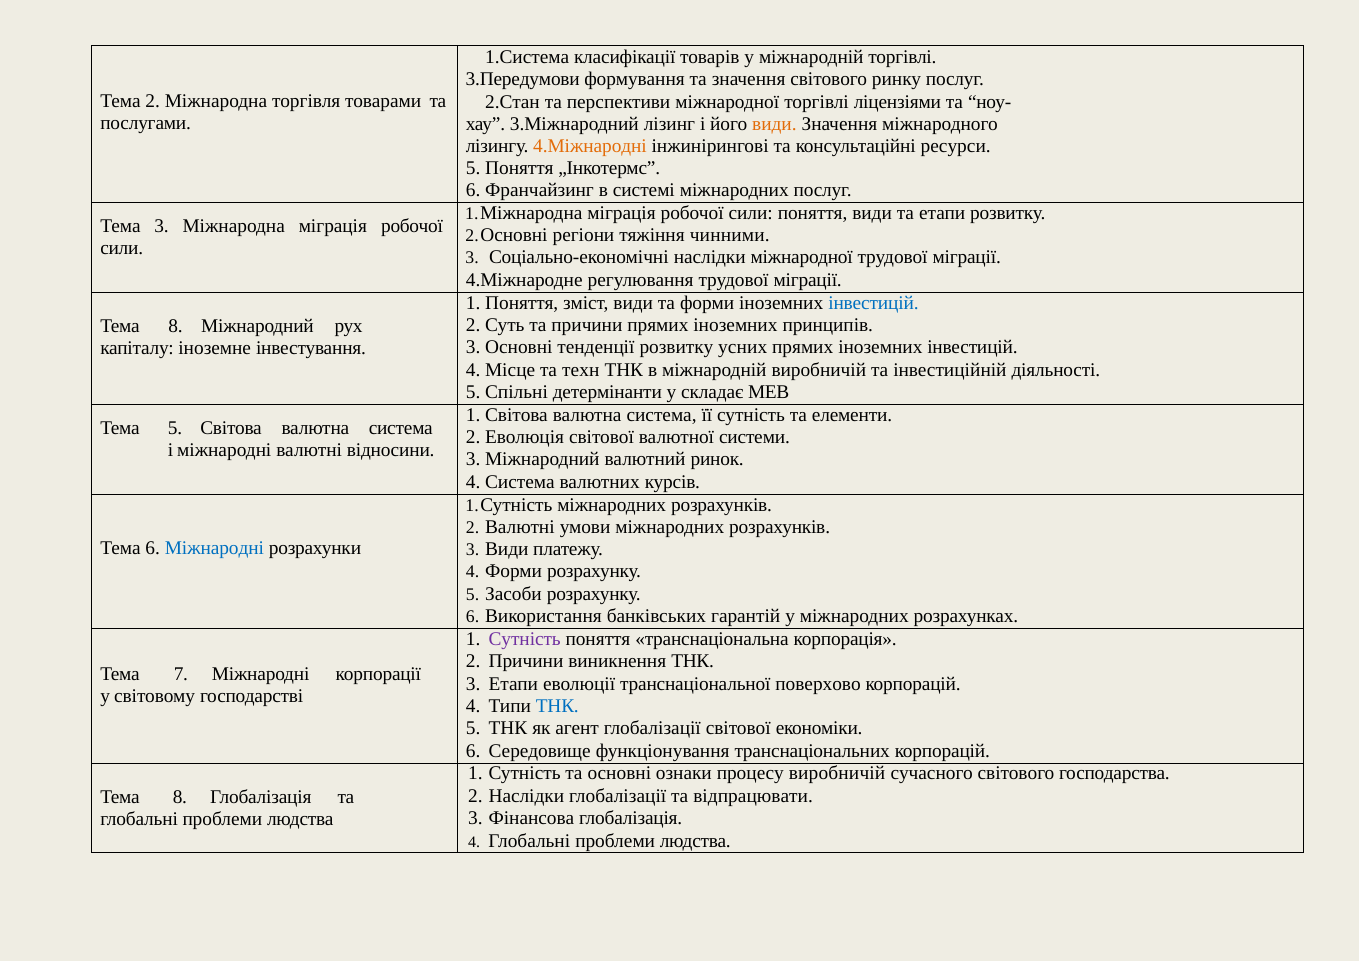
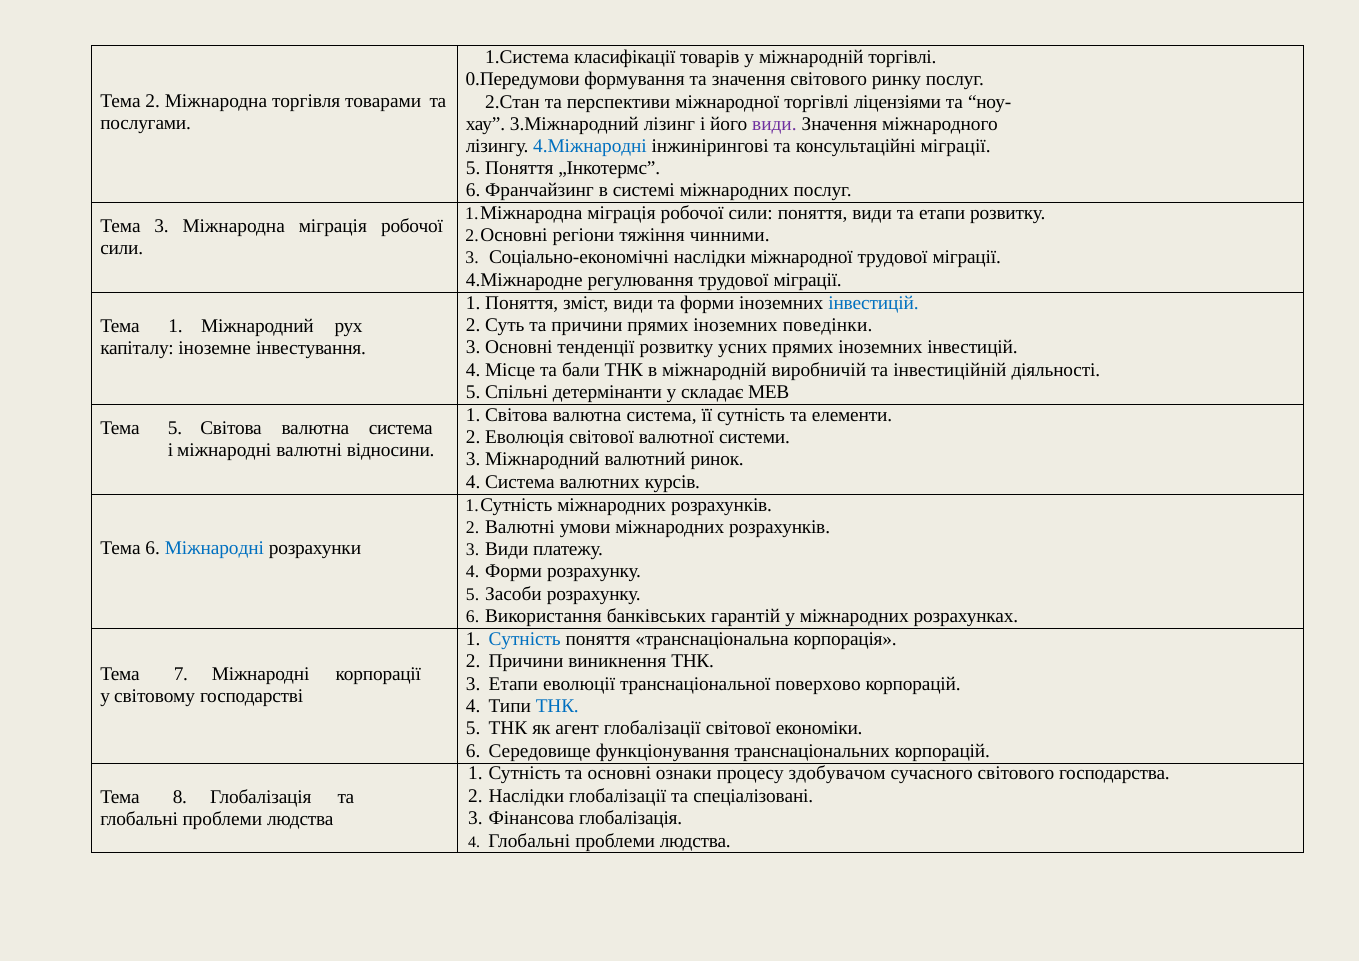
3.Передумови: 3.Передумови -> 0.Передумови
види at (774, 124) colour: orange -> purple
4.Міжнародні colour: orange -> blue
консультаційні ресурси: ресурси -> міграції
принципів: принципів -> поведінки
8 at (176, 326): 8 -> 1
техн: техн -> бали
Сутність at (525, 639) colour: purple -> blue
процесу виробничій: виробничій -> здобувачом
відпрацювати: відпрацювати -> спеціалізовані
